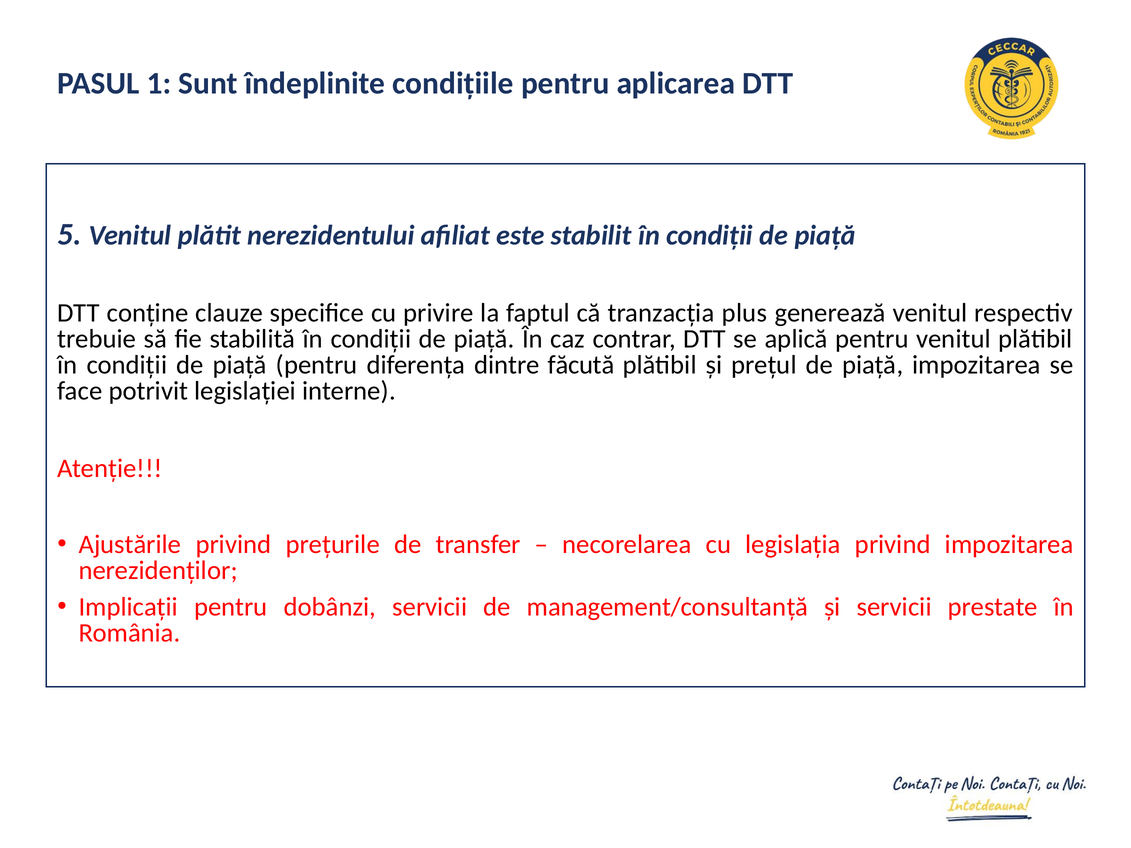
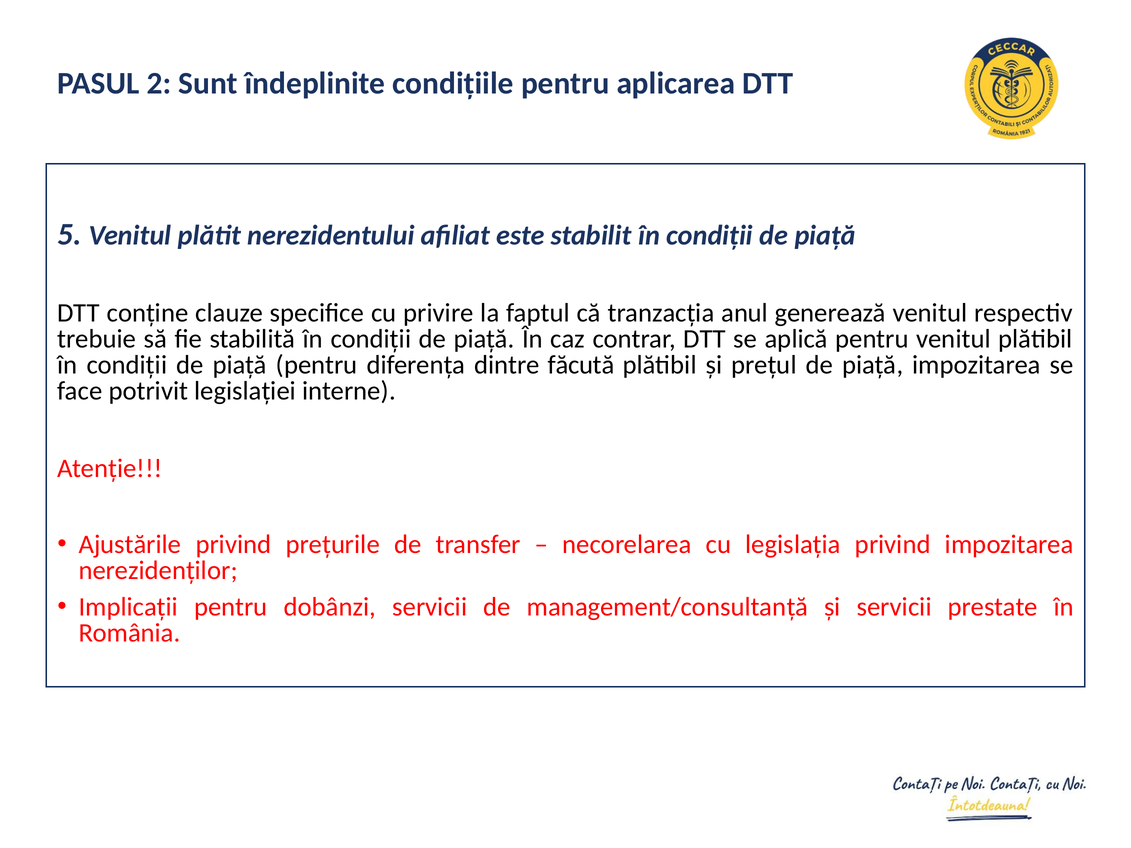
1: 1 -> 2
plus: plus -> anul
